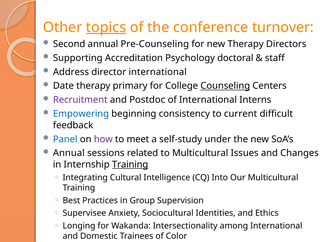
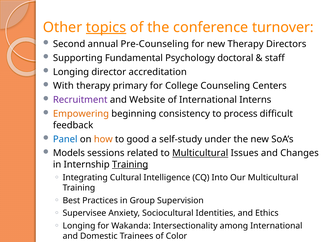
Accreditation: Accreditation -> Fundamental
Address at (71, 72): Address -> Longing
director international: international -> accreditation
Date: Date -> With
Counseling underline: present -> none
Postdoc: Postdoc -> Website
Empowering colour: blue -> orange
current: current -> process
how colour: purple -> orange
meet: meet -> good
Annual at (69, 153): Annual -> Models
Multicultural at (200, 153) underline: none -> present
